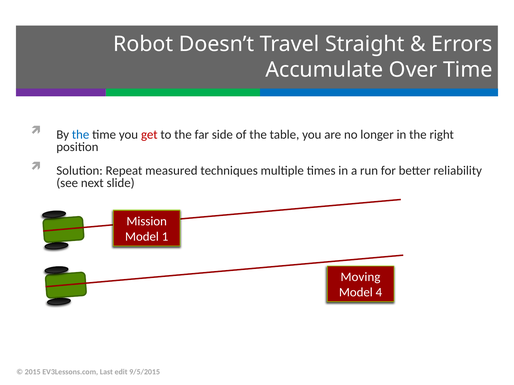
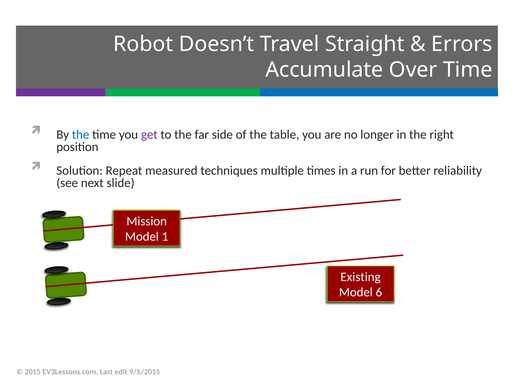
get colour: red -> purple
Moving: Moving -> Existing
4: 4 -> 6
